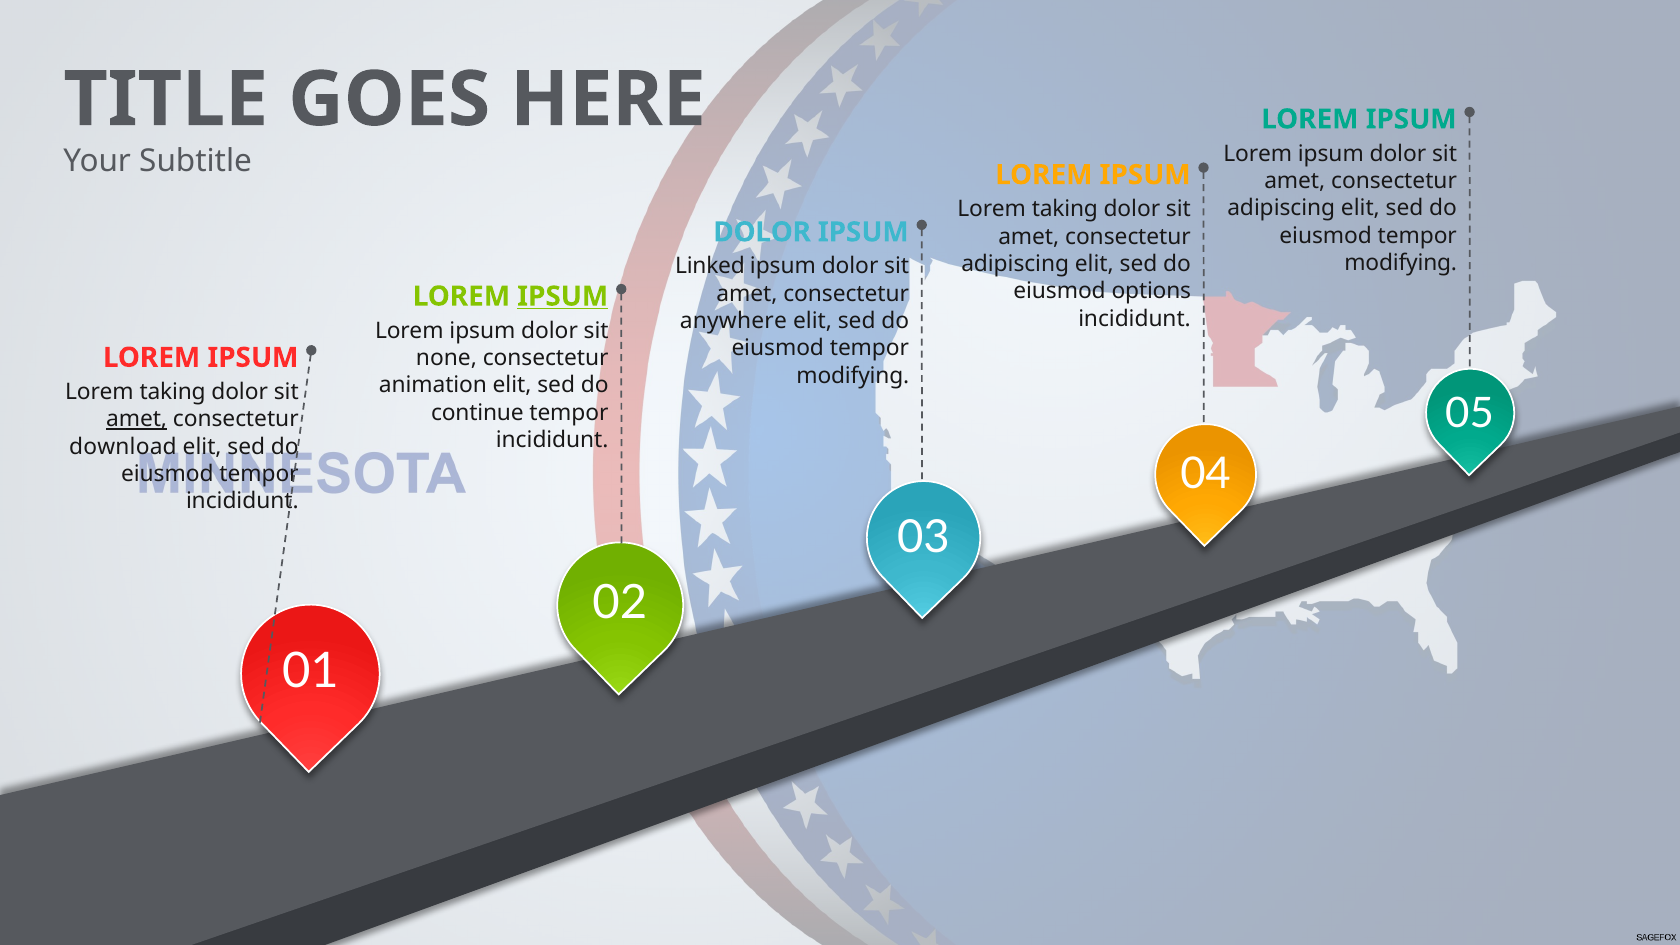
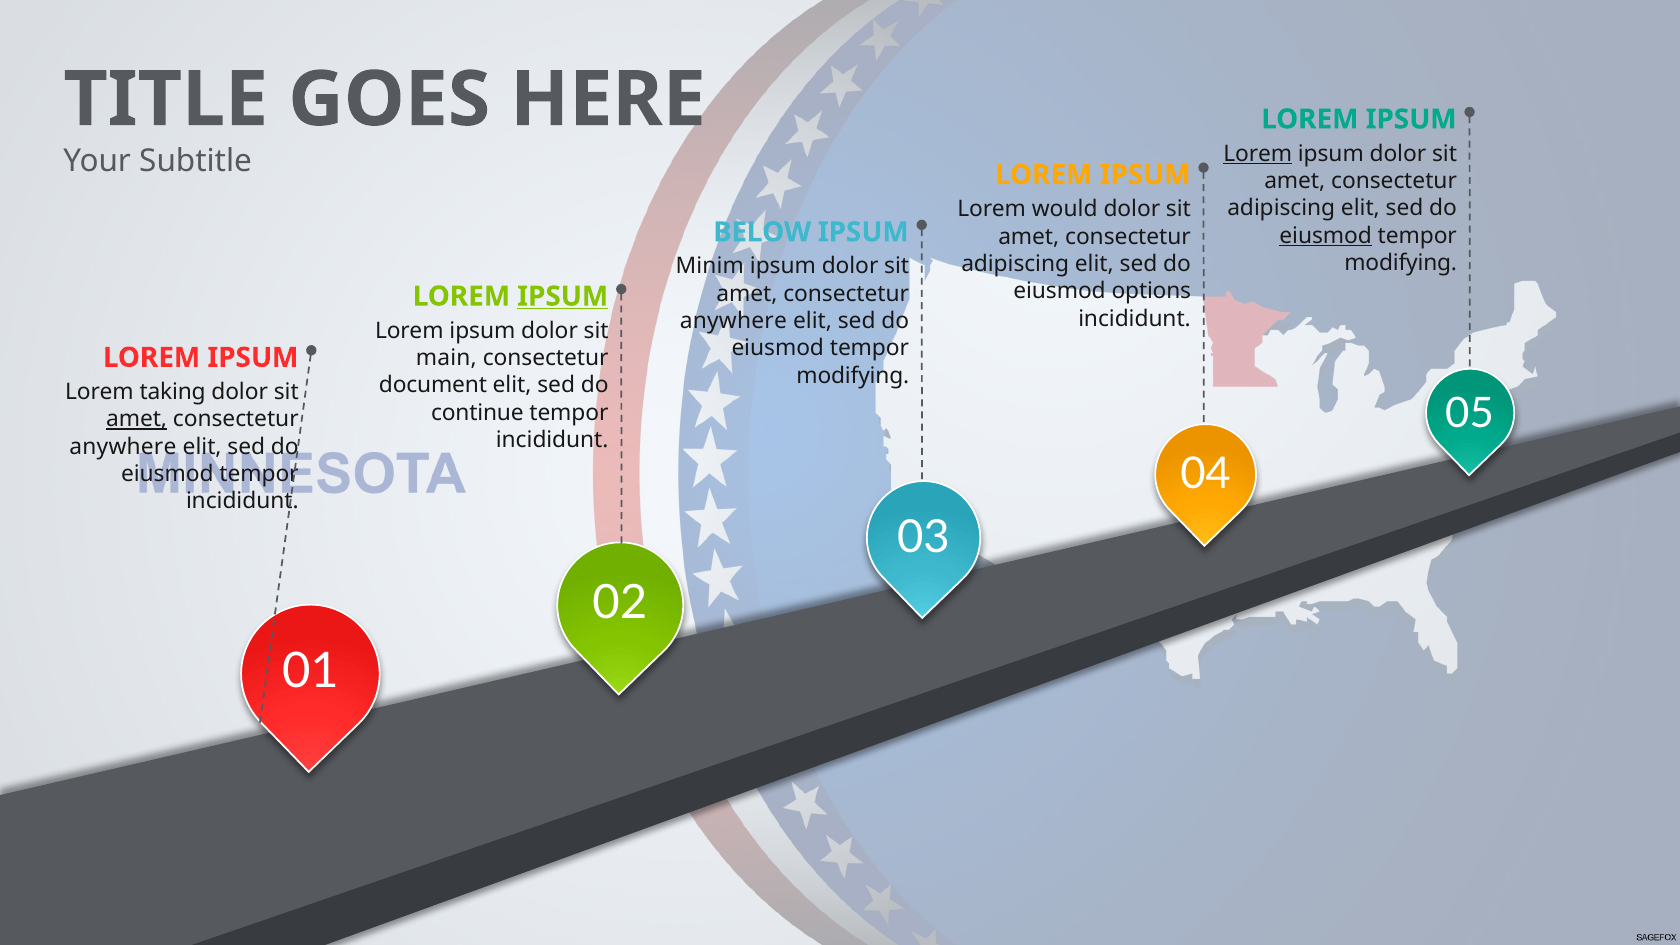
Lorem at (1258, 154) underline: none -> present
taking at (1065, 209): taking -> would
DOLOR at (762, 232): DOLOR -> BELOW
eiusmod at (1326, 236) underline: none -> present
Linked: Linked -> Minim
none: none -> main
animation: animation -> document
download at (123, 447): download -> anywhere
